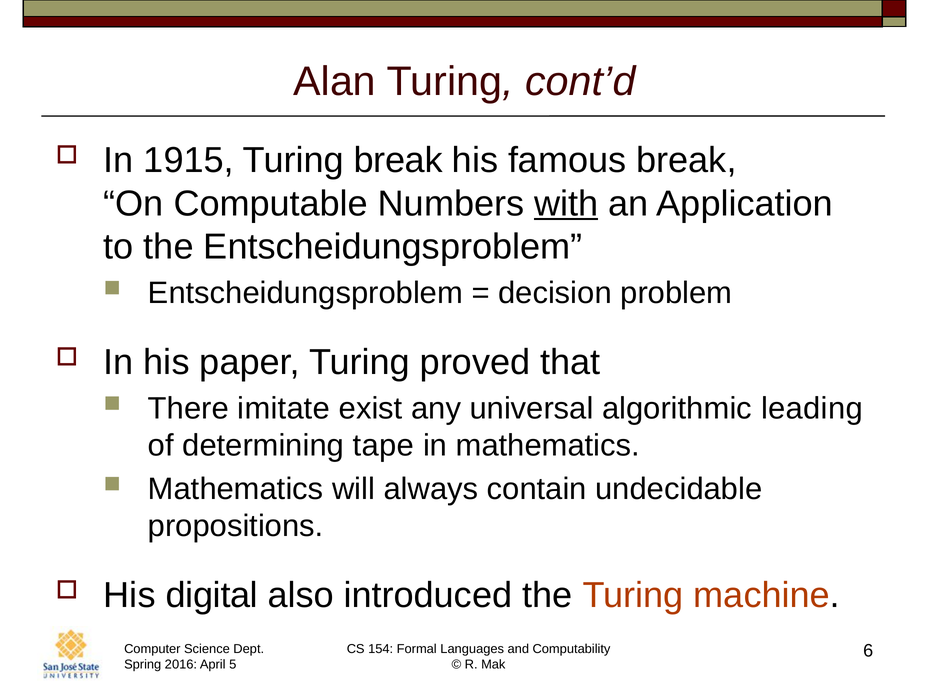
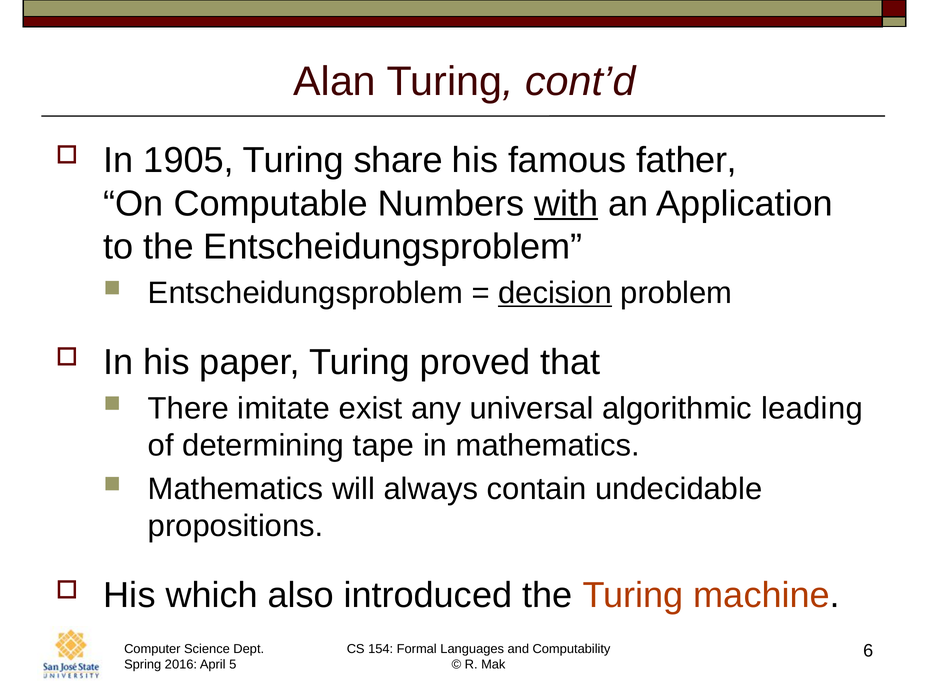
1915: 1915 -> 1905
Turing break: break -> share
famous break: break -> father
decision underline: none -> present
digital: digital -> which
